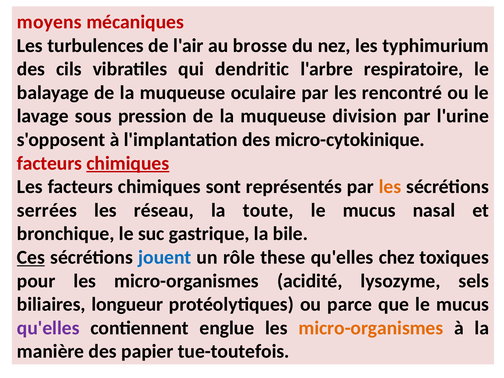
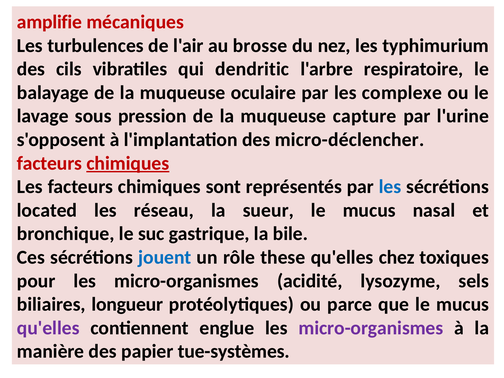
moyens: moyens -> amplifie
rencontré: rencontré -> complexe
division: division -> capture
micro-cytokinique: micro-cytokinique -> micro-déclencher
les at (390, 187) colour: orange -> blue
serrées: serrées -> located
toute: toute -> sueur
Ces underline: present -> none
micro-organismes at (371, 328) colour: orange -> purple
tue-toutefois: tue-toutefois -> tue-systèmes
